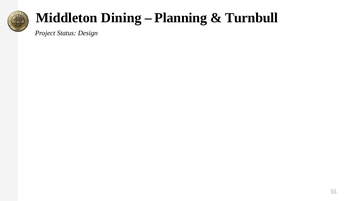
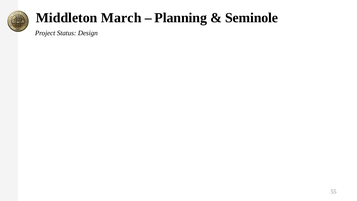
Dining: Dining -> March
Turnbull: Turnbull -> Seminole
